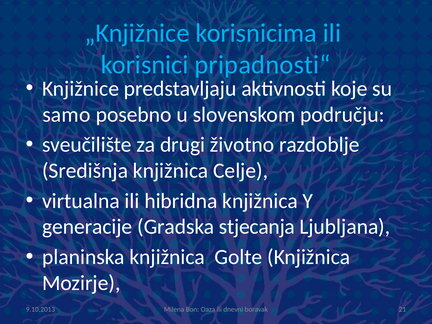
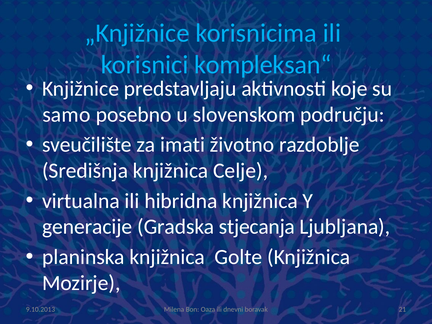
pripadnosti“: pripadnosti“ -> kompleksan“
drugi: drugi -> imati
